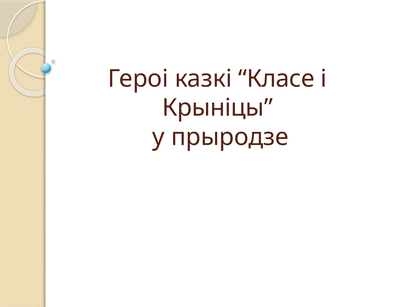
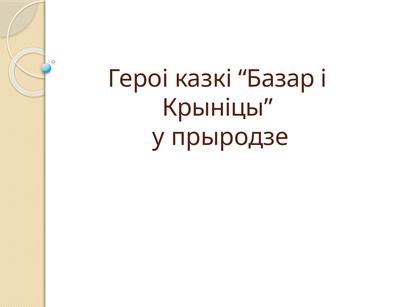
Класе: Класе -> Базар
